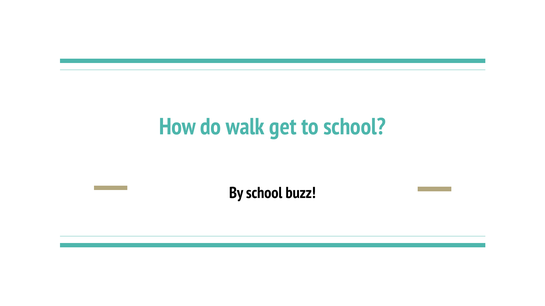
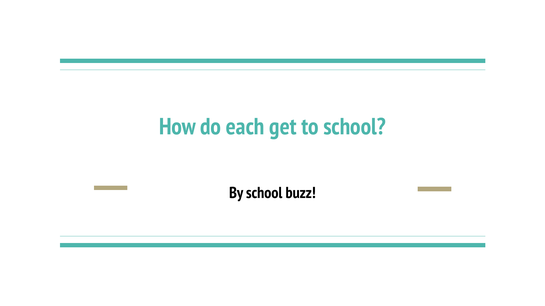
walk: walk -> each
